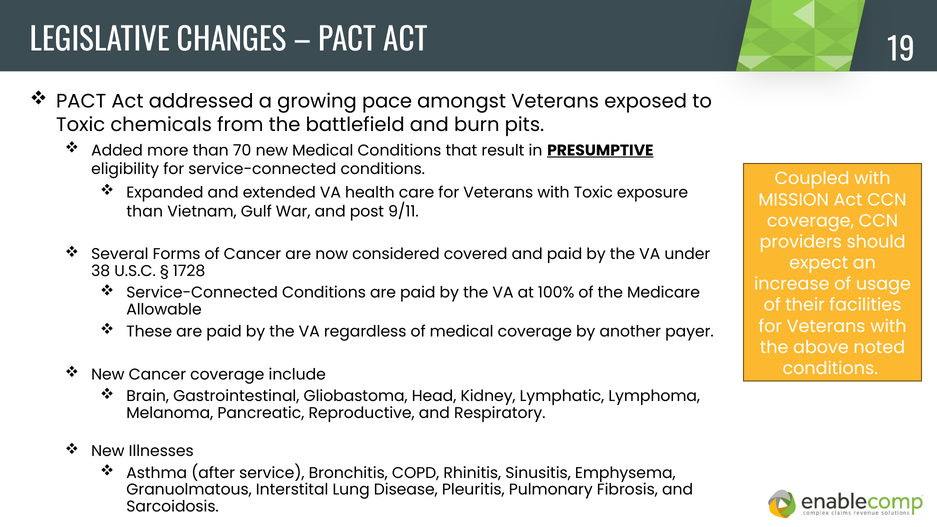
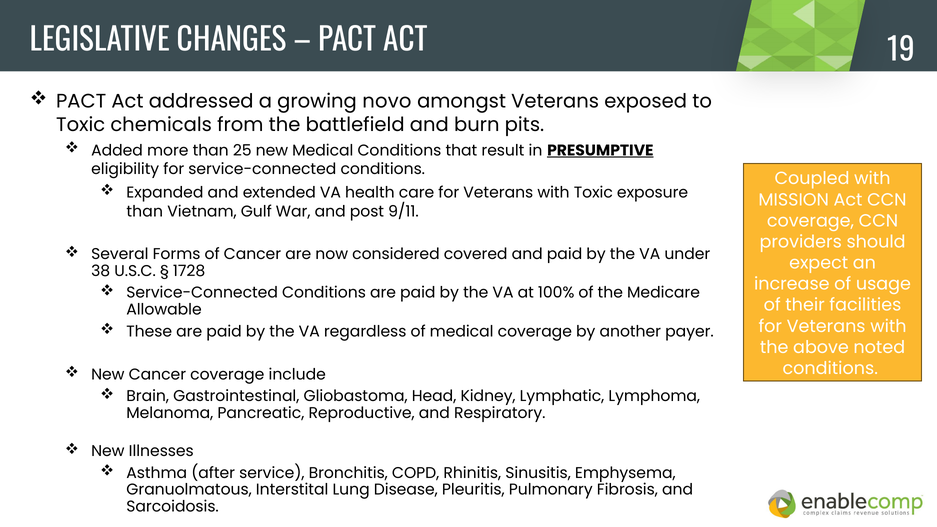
pace: pace -> novo
70: 70 -> 25
